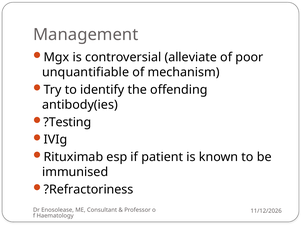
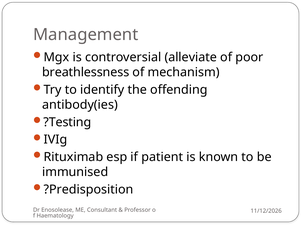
unquantifiable: unquantifiable -> breathlessness
?Refractoriness: ?Refractoriness -> ?Predisposition
